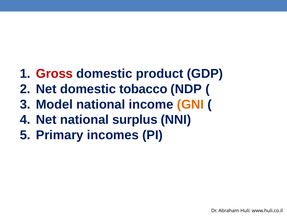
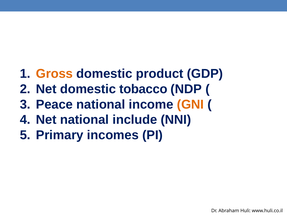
Gross colour: red -> orange
Model: Model -> Peace
surplus: surplus -> include
